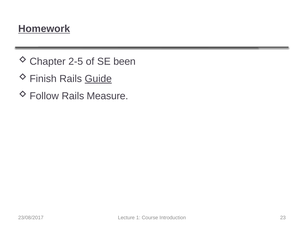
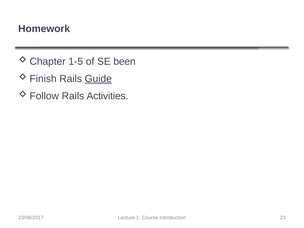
Homework underline: present -> none
2-5: 2-5 -> 1-5
Measure: Measure -> Activities
